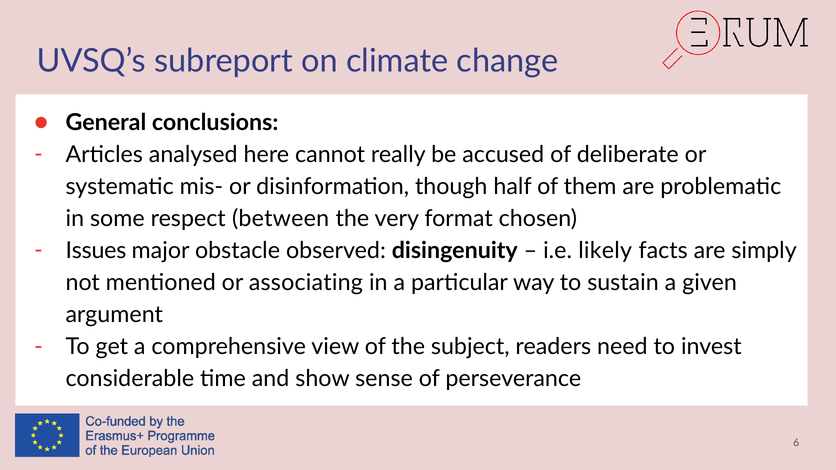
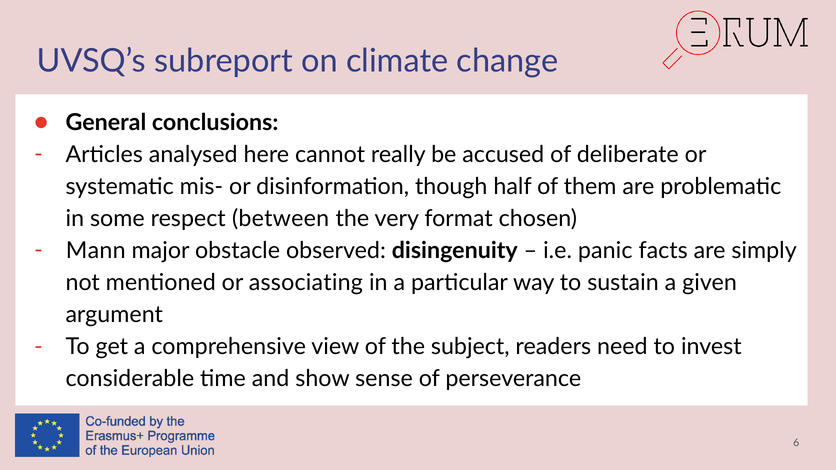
Issues: Issues -> Mann
likely: likely -> panic
